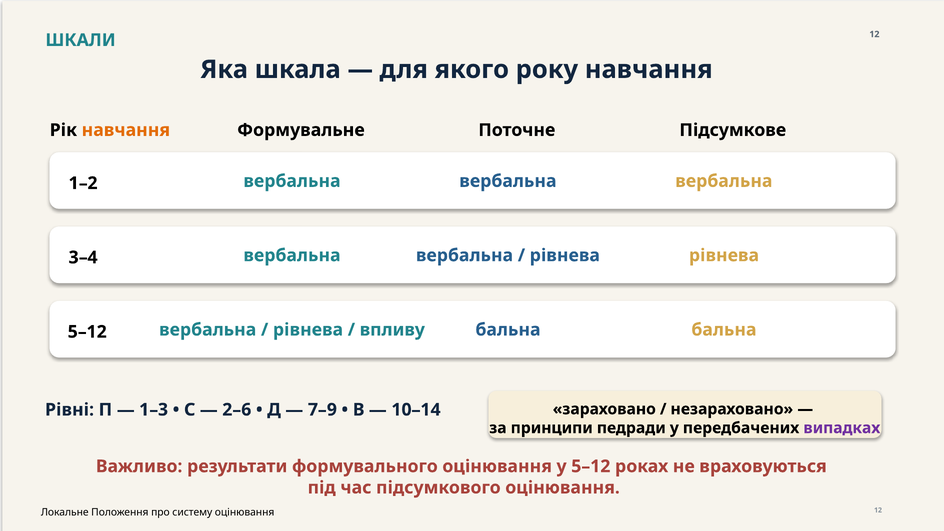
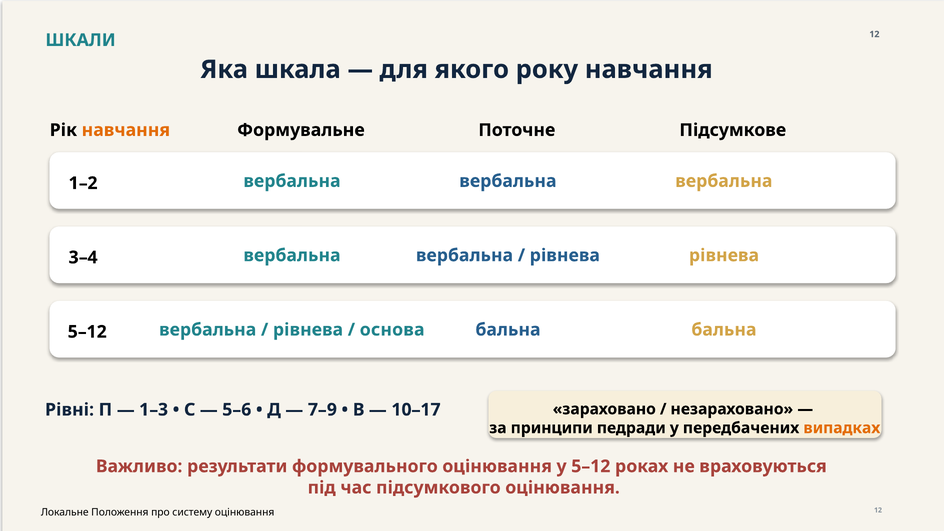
впливу: впливу -> основа
2–6: 2–6 -> 5–6
10–14: 10–14 -> 10–17
випадках colour: purple -> orange
